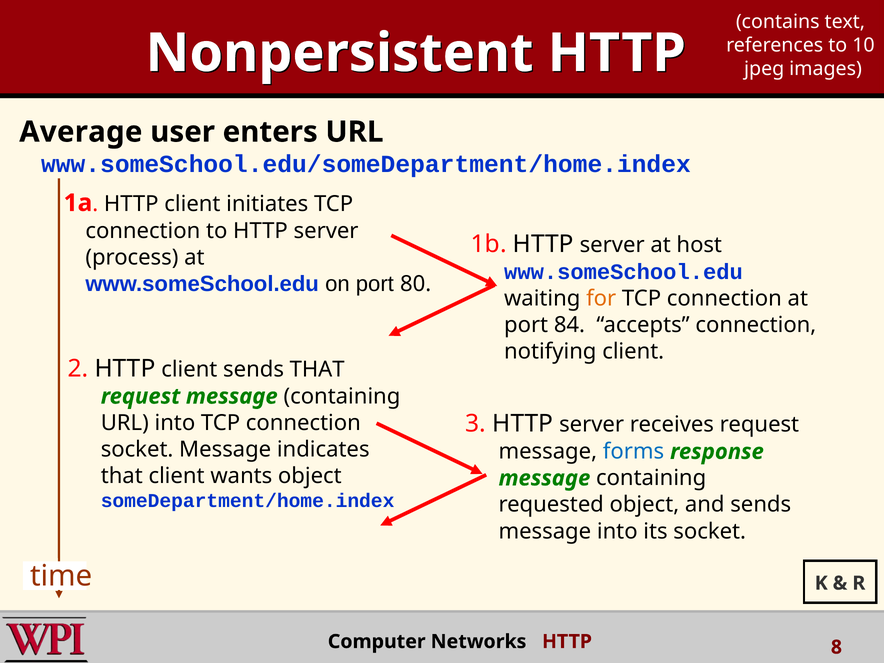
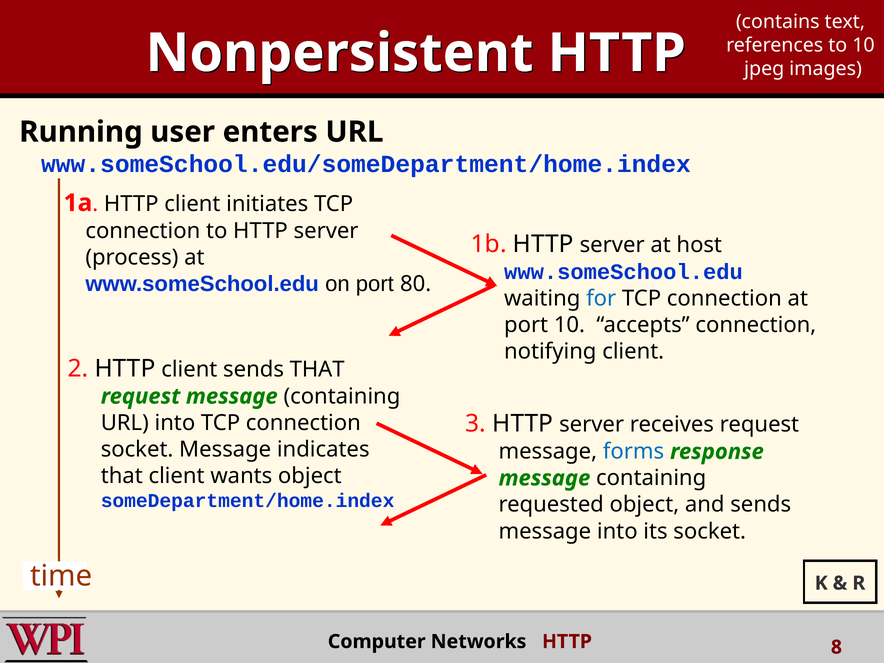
Average: Average -> Running
for colour: orange -> blue
port 84: 84 -> 10
